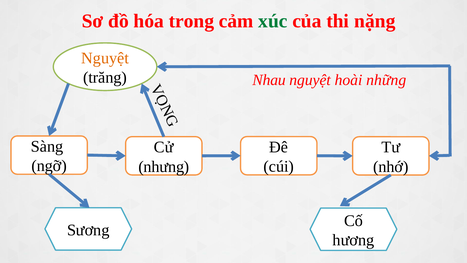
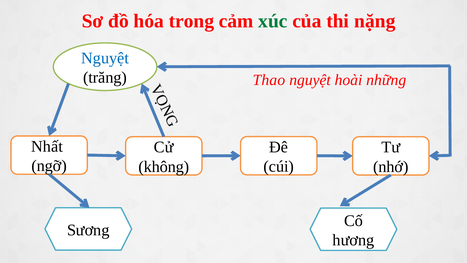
Nguyệt at (105, 58) colour: orange -> blue
Nhau: Nhau -> Thao
Sàng: Sàng -> Nhất
nhưng: nhưng -> không
